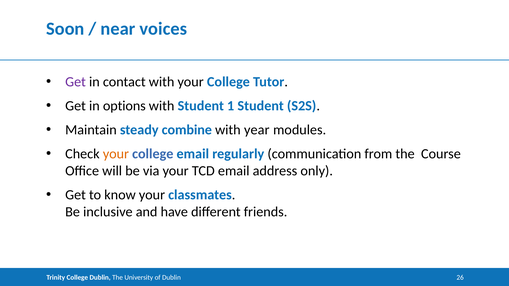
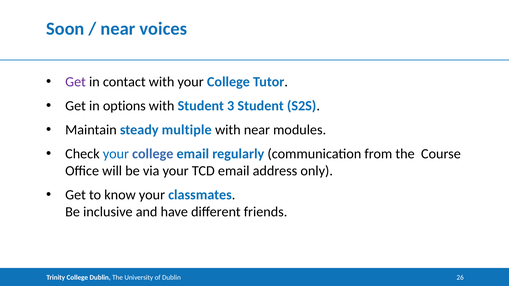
1: 1 -> 3
combine: combine -> multiple
with year: year -> near
your at (116, 154) colour: orange -> blue
